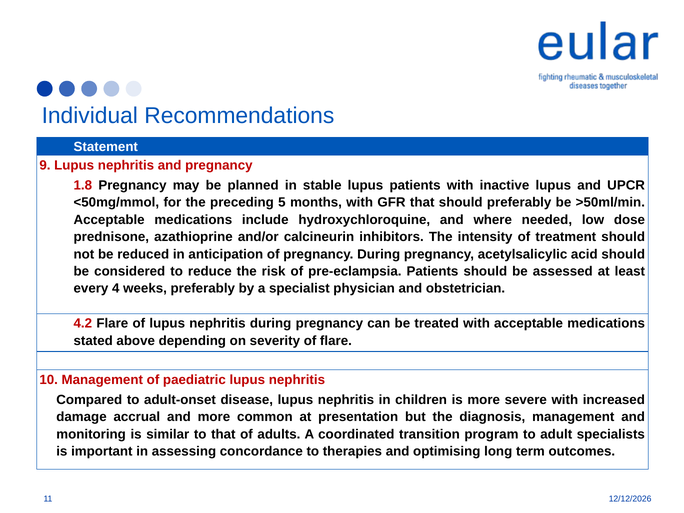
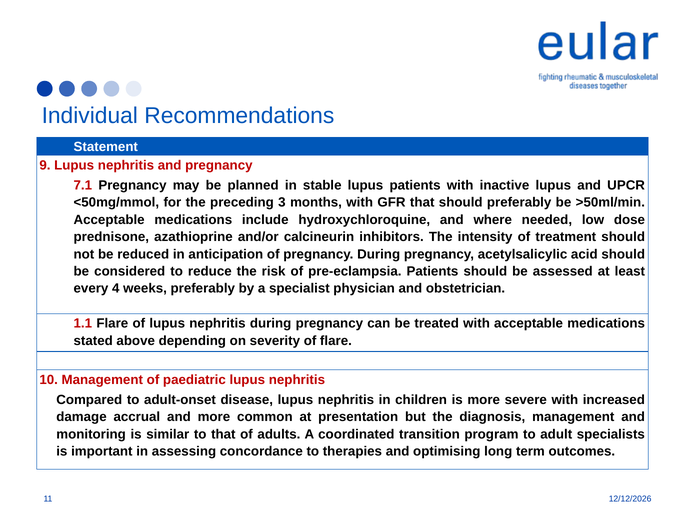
1.8: 1.8 -> 7.1
5: 5 -> 3
4.2: 4.2 -> 1.1
